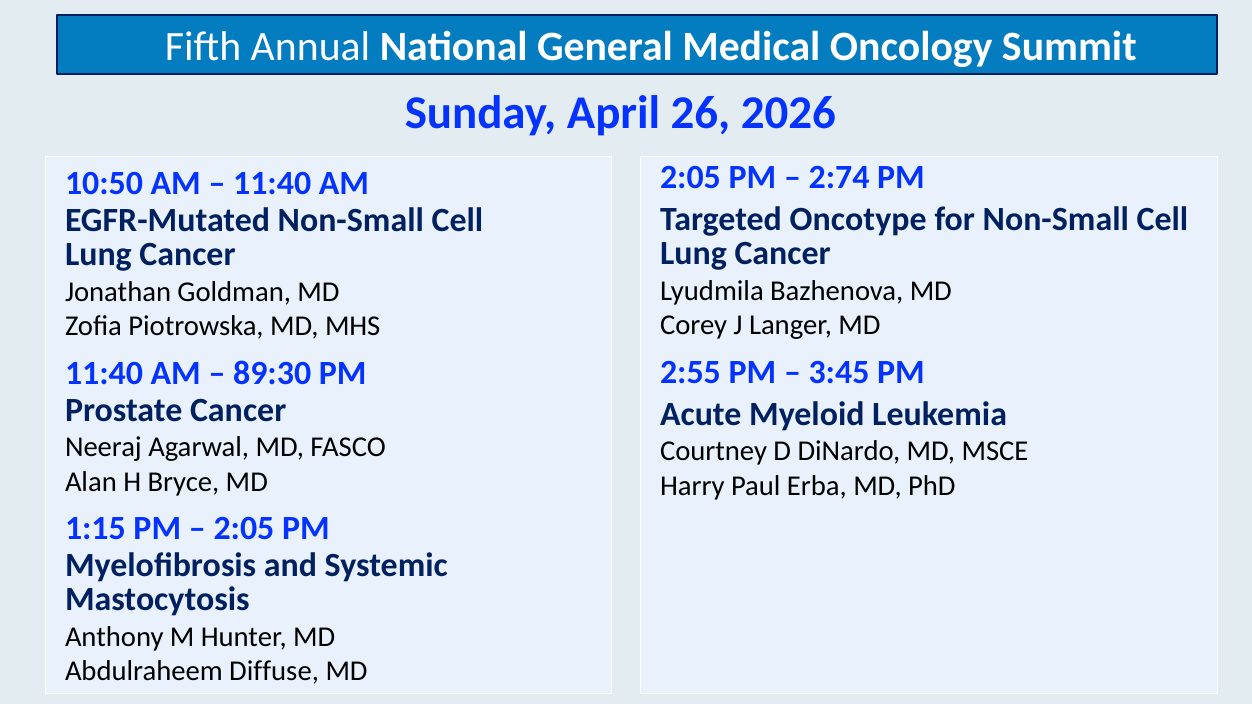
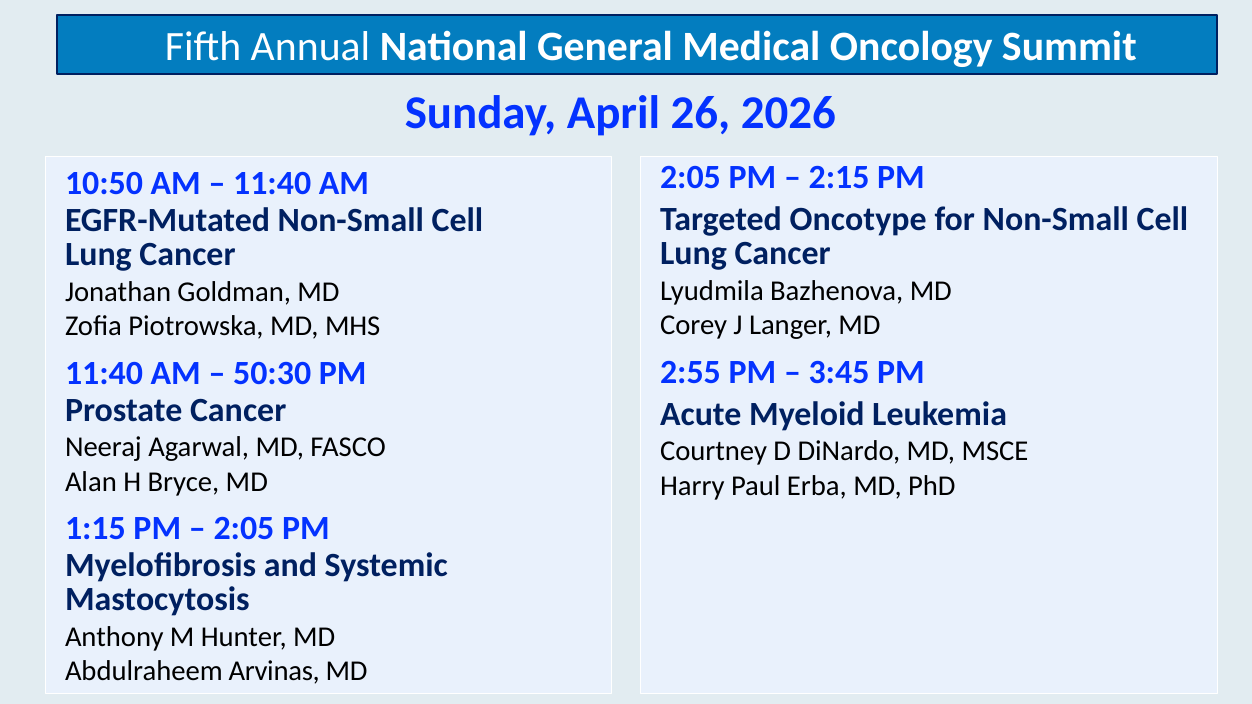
2:74: 2:74 -> 2:15
89:30: 89:30 -> 50:30
Diffuse: Diffuse -> Arvinas
